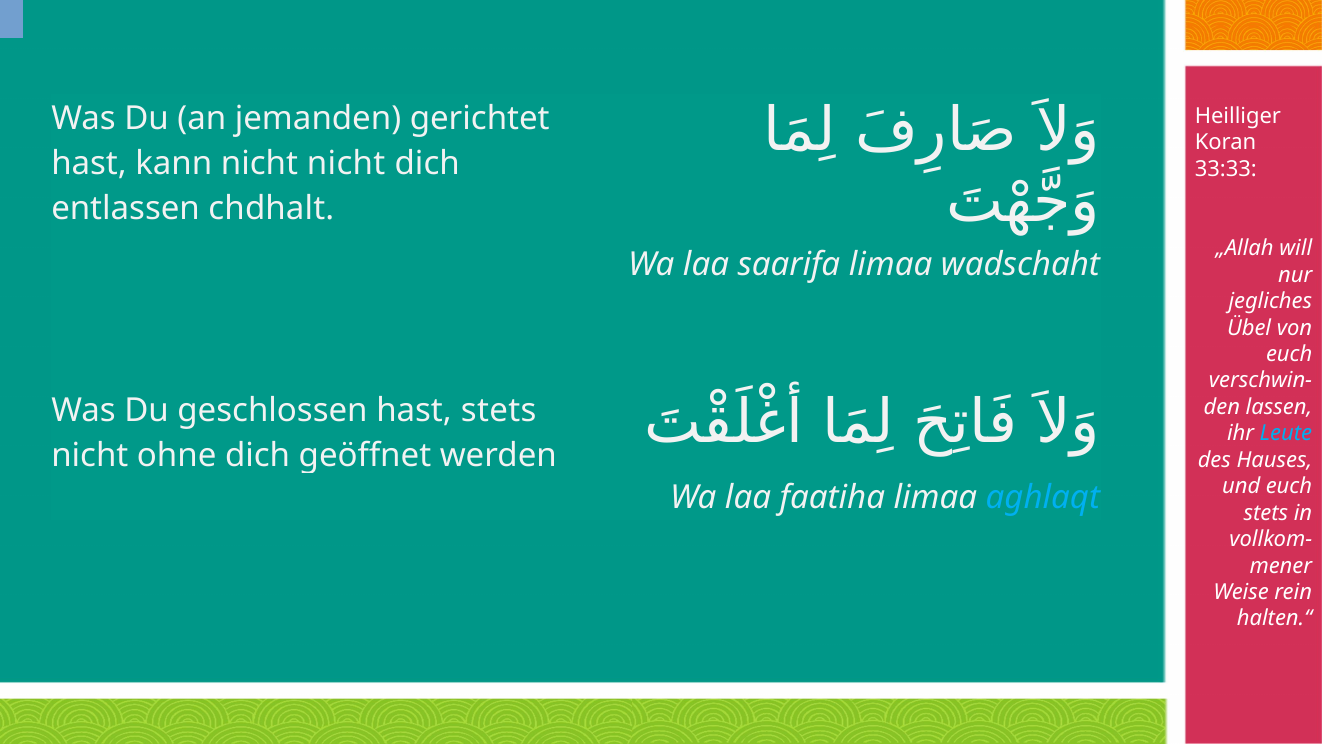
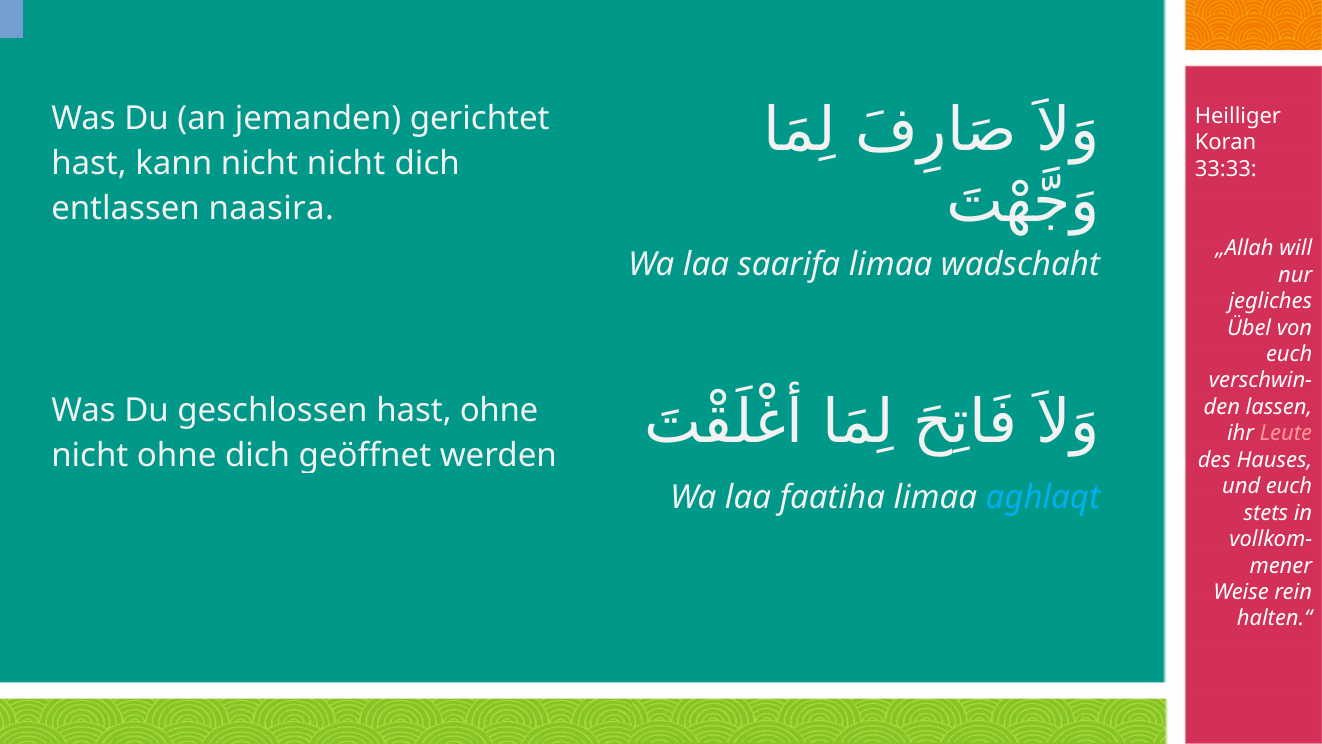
chdhalt: chdhalt -> naasira
hast stets: stets -> ohne
Leute colour: light blue -> pink
